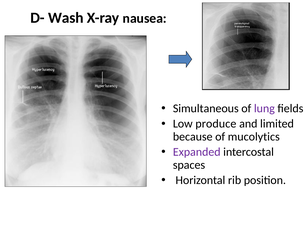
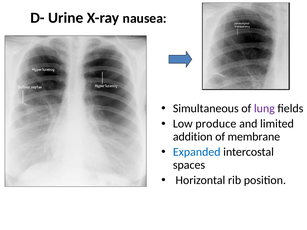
Wash: Wash -> Urine
because: because -> addition
mucolytics: mucolytics -> membrane
Expanded colour: purple -> blue
